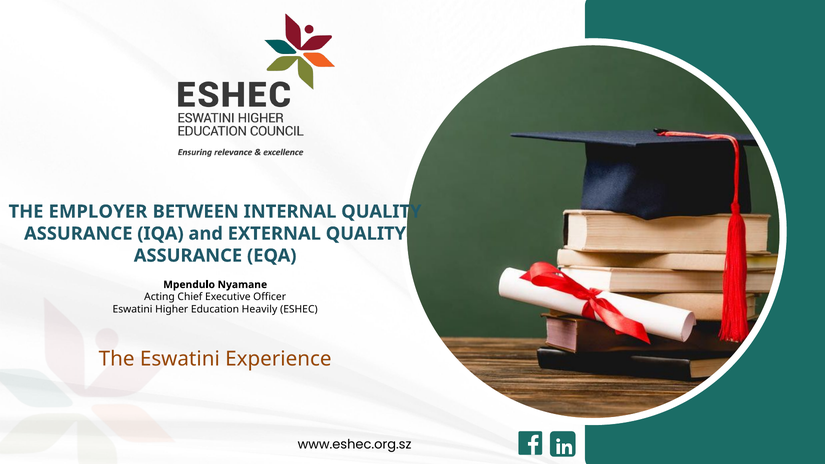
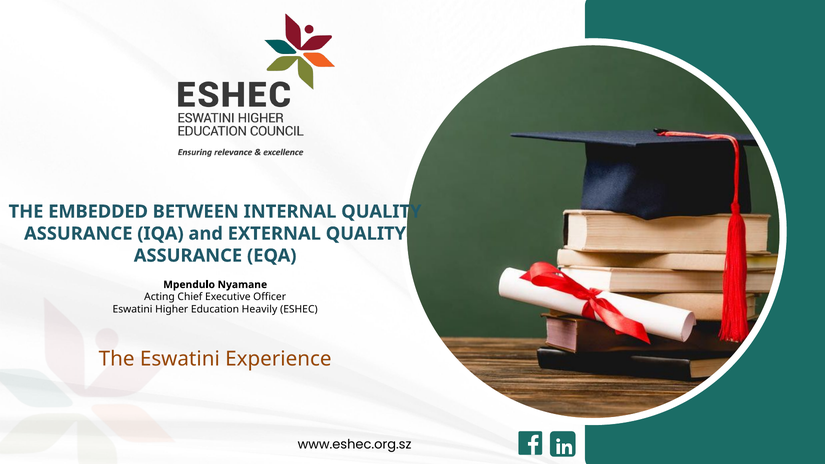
EMPLOYER: EMPLOYER -> EMBEDDED
